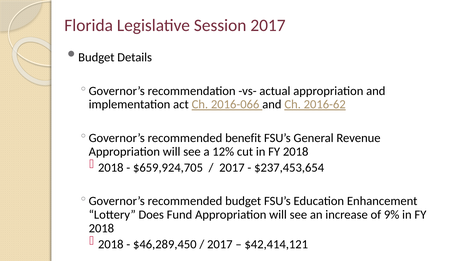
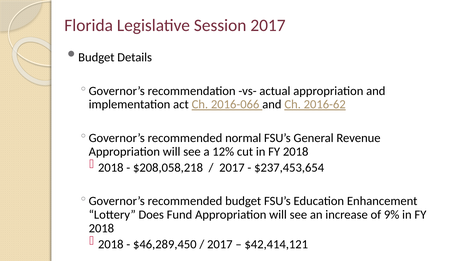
benefit: benefit -> normal
$659,924,705: $659,924,705 -> $208,058,218
